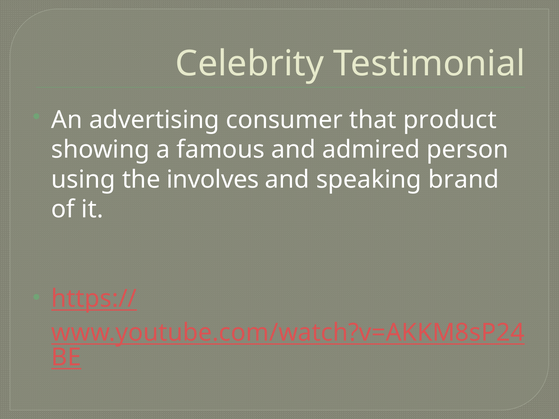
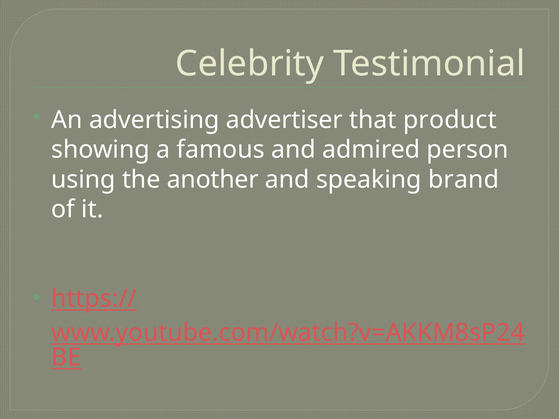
consumer: consumer -> advertiser
involves: involves -> another
